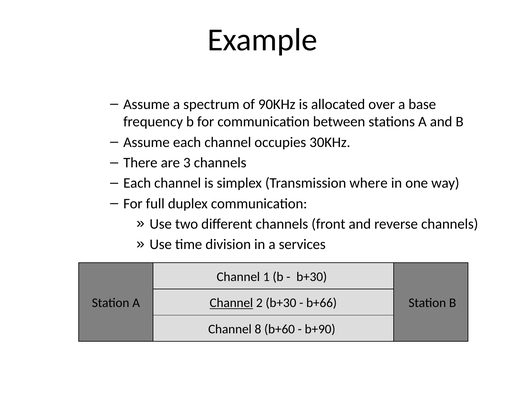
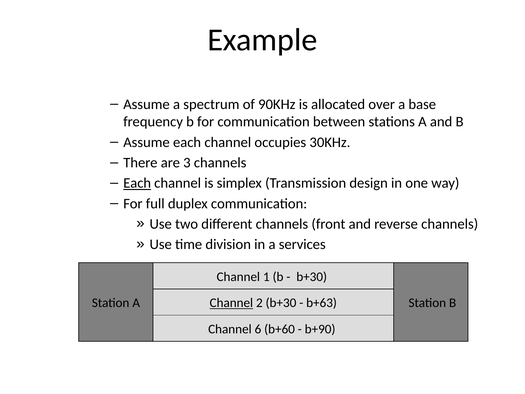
Each at (137, 183) underline: none -> present
where: where -> design
b+66: b+66 -> b+63
8: 8 -> 6
